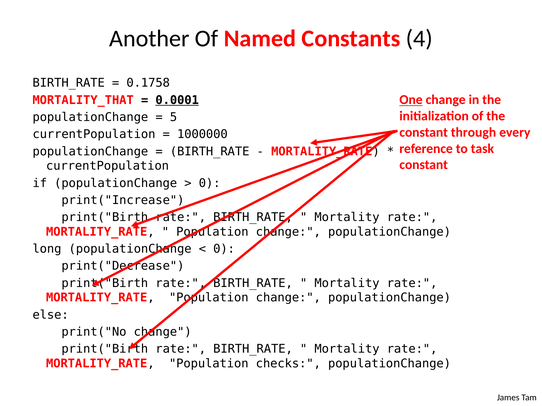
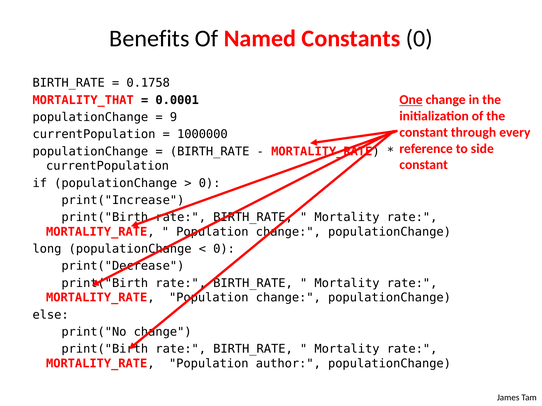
Another: Another -> Benefits
Constants 4: 4 -> 0
0.0001 underline: present -> none
5: 5 -> 9
task: task -> side
checks: checks -> author
